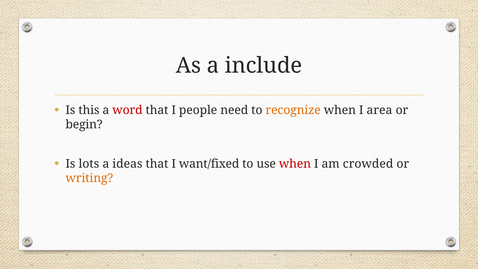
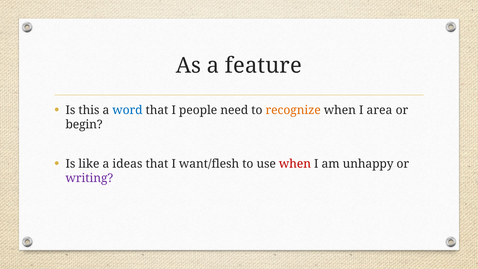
include: include -> feature
word colour: red -> blue
lots: lots -> like
want/fixed: want/fixed -> want/flesh
crowded: crowded -> unhappy
writing colour: orange -> purple
